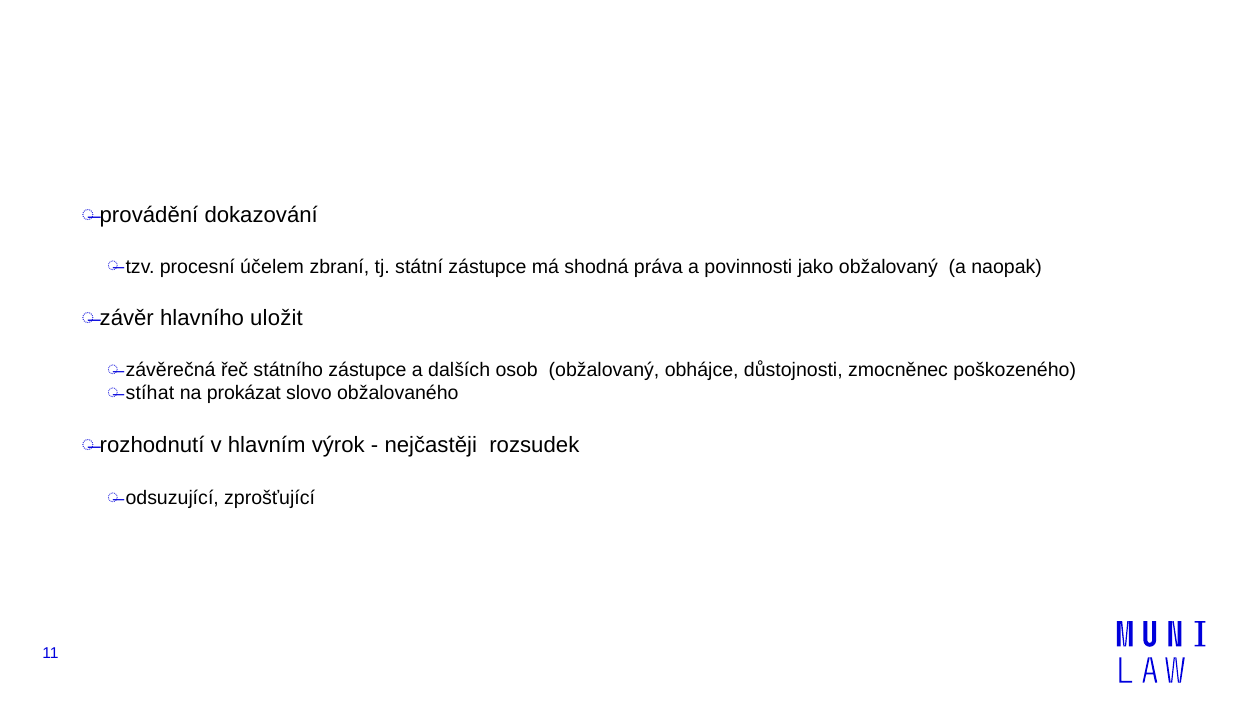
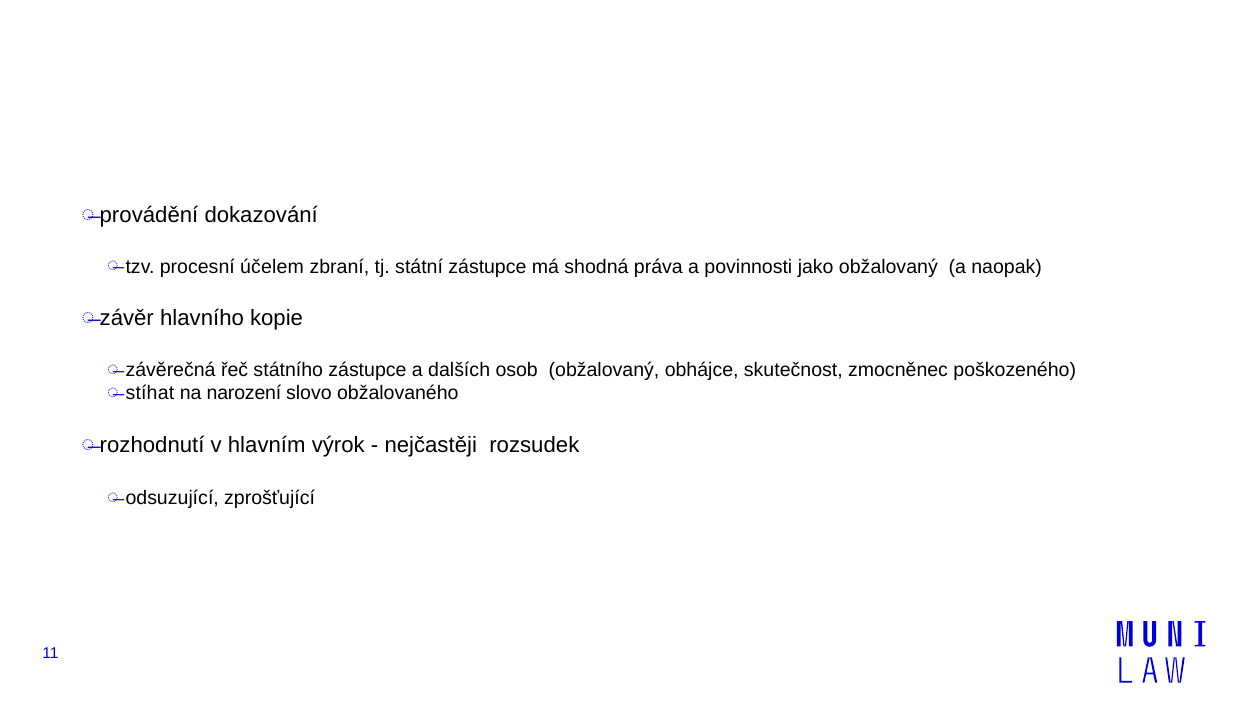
uložit: uložit -> kopie
důstojnosti: důstojnosti -> skutečnost
prokázat: prokázat -> narození
